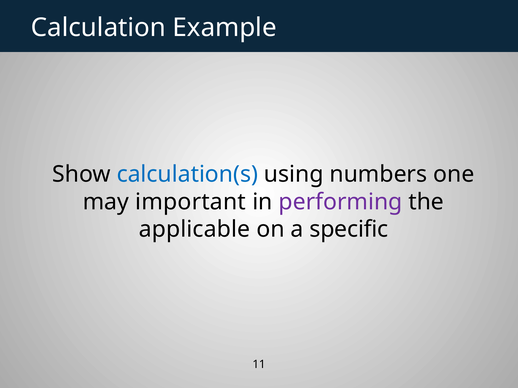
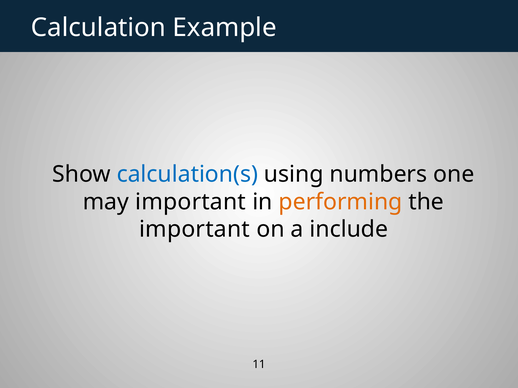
performing colour: purple -> orange
applicable at (195, 230): applicable -> important
specific: specific -> include
